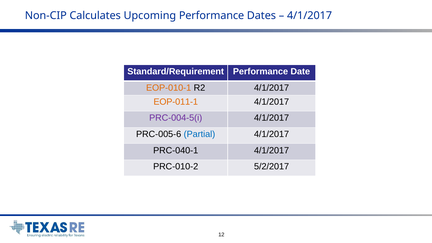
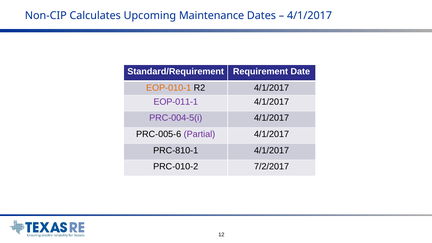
Upcoming Performance: Performance -> Maintenance
Standard/Requirement Performance: Performance -> Requirement
EOP-011-1 colour: orange -> purple
Partial colour: blue -> purple
PRC-040-1: PRC-040-1 -> PRC-810-1
5/2/2017: 5/2/2017 -> 7/2/2017
